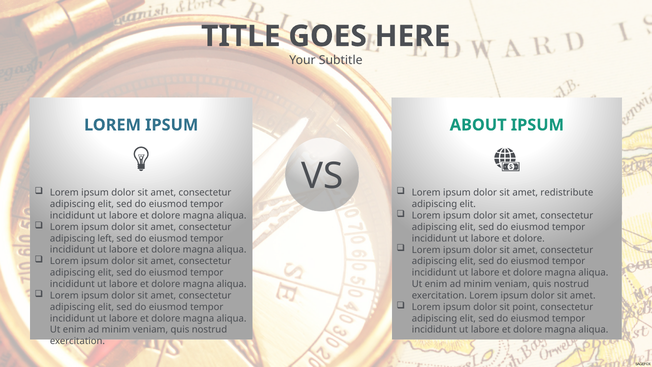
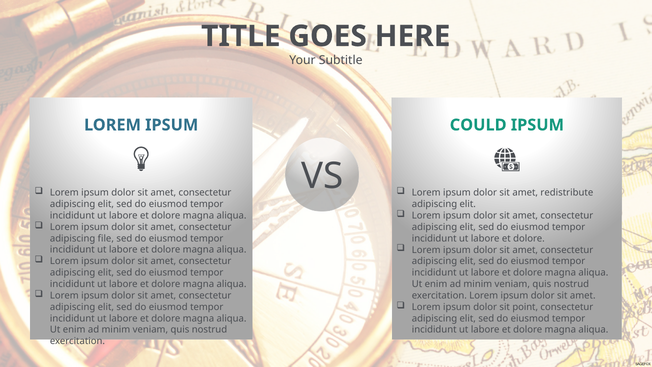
ABOUT: ABOUT -> COULD
left: left -> file
